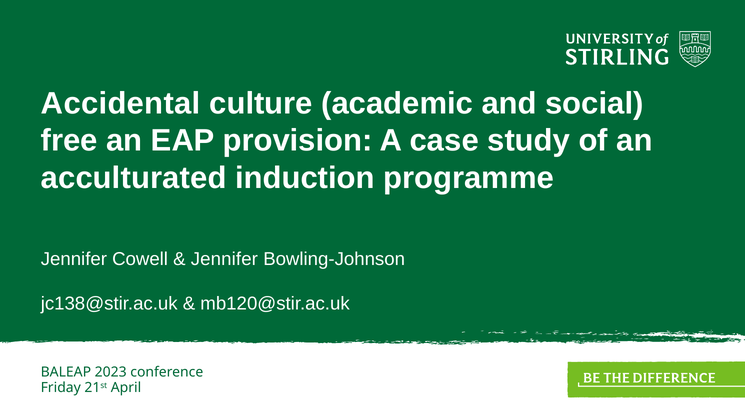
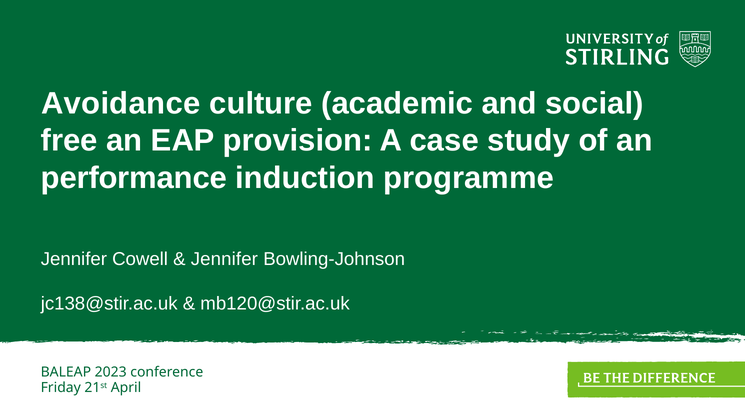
Accidental: Accidental -> Avoidance
acculturated: acculturated -> performance
